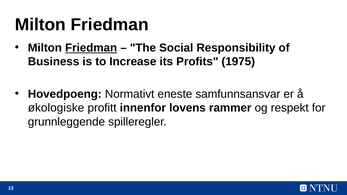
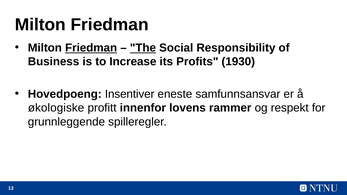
The underline: none -> present
1975: 1975 -> 1930
Normativt: Normativt -> Insentiver
